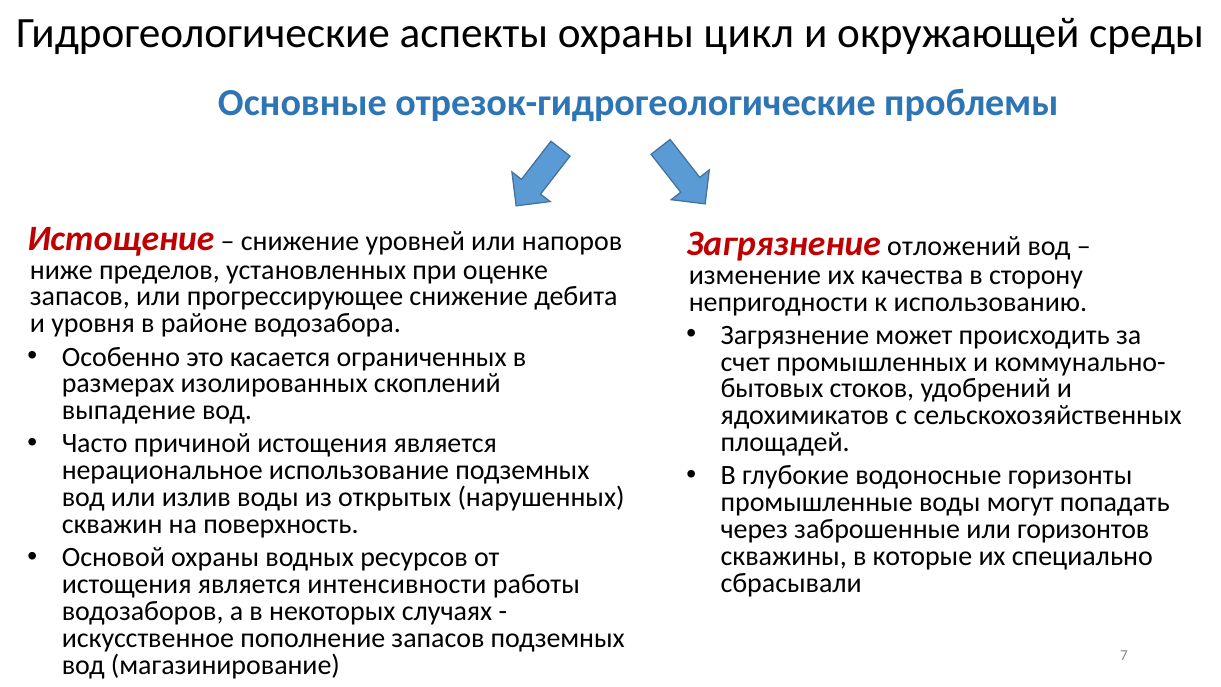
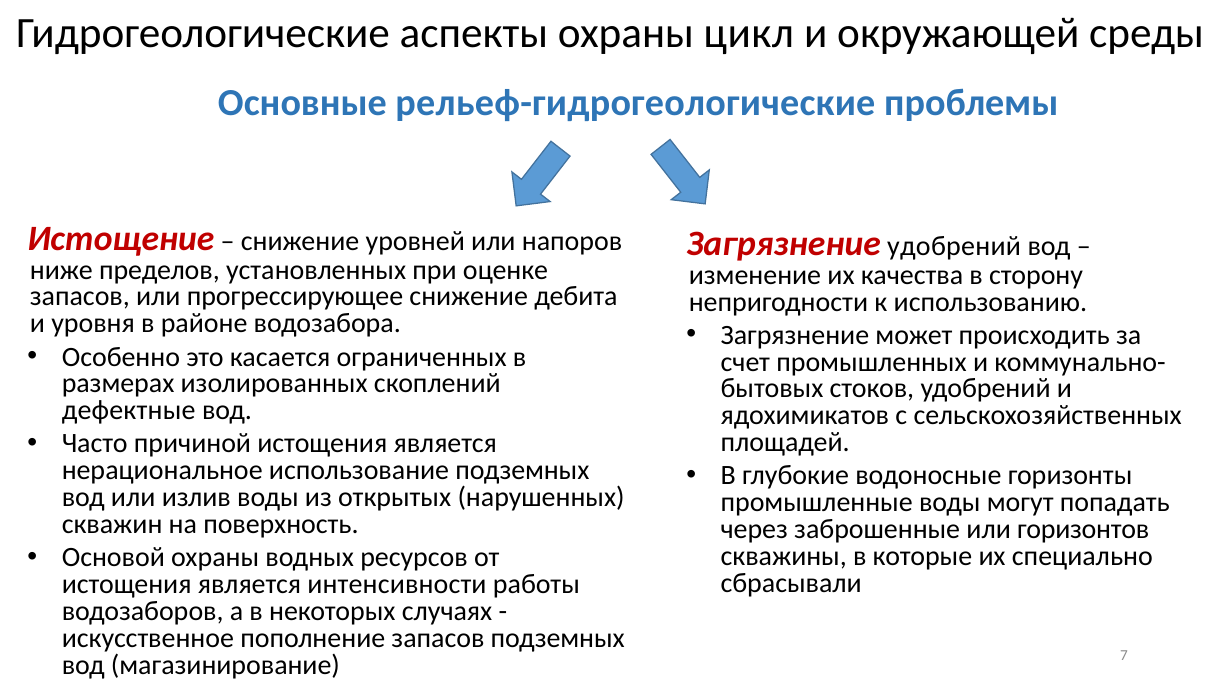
отрезок-гидрогеологические: отрезок-гидрогеологические -> рельеф-гидрогеологические
Загрязнение отложений: отложений -> удобрений
выпадение: выпадение -> дефектные
